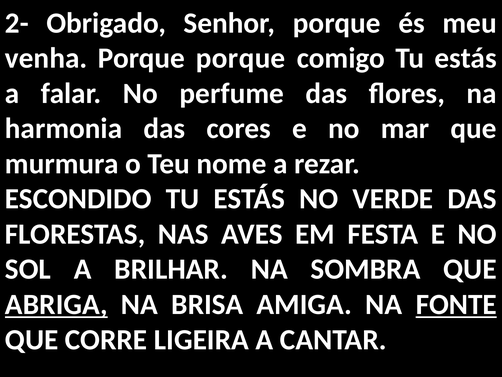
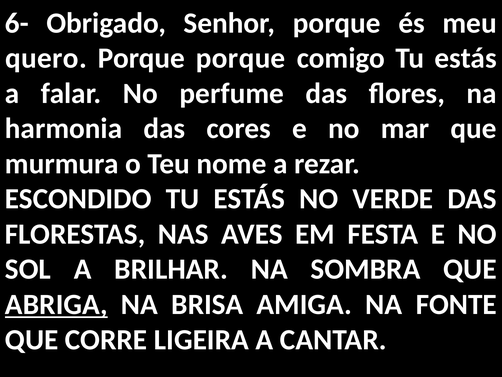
2-: 2- -> 6-
venha: venha -> quero
FONTE underline: present -> none
